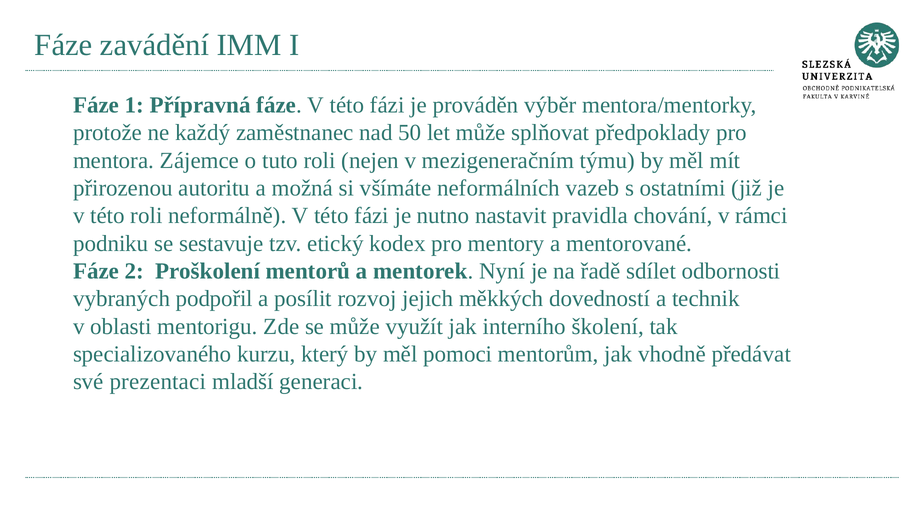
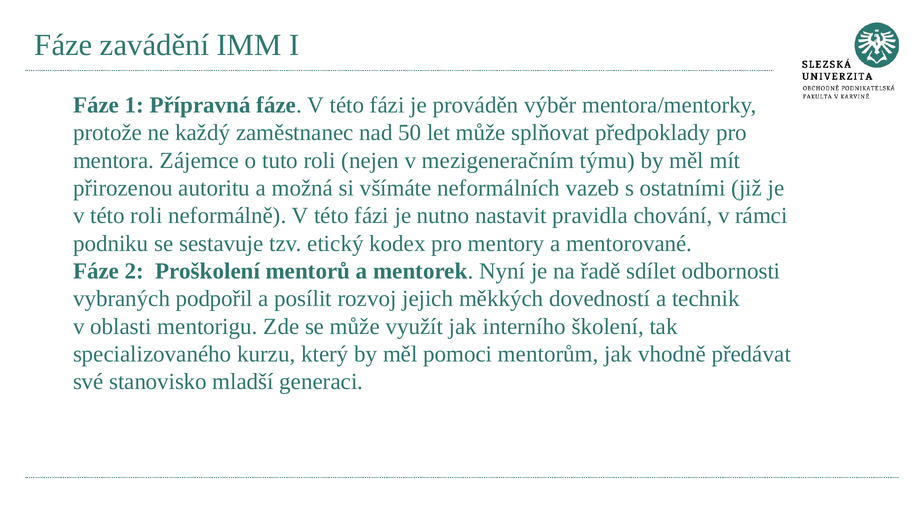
prezentaci: prezentaci -> stanovisko
